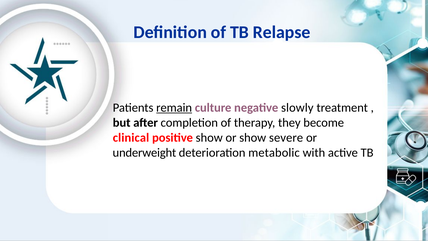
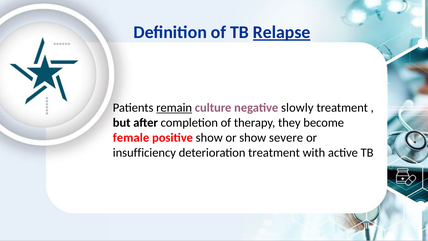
Relapse underline: none -> present
clinical: clinical -> female
underweight: underweight -> insufficiency
deterioration metabolic: metabolic -> treatment
